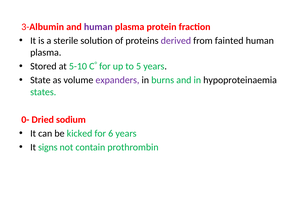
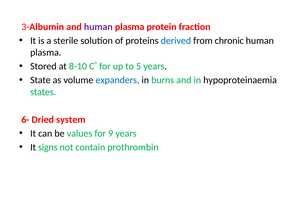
derived colour: purple -> blue
fainted: fainted -> chronic
5-10: 5-10 -> 8-10
expanders colour: purple -> blue
0-: 0- -> 6-
sodium: sodium -> system
kicked: kicked -> values
6: 6 -> 9
